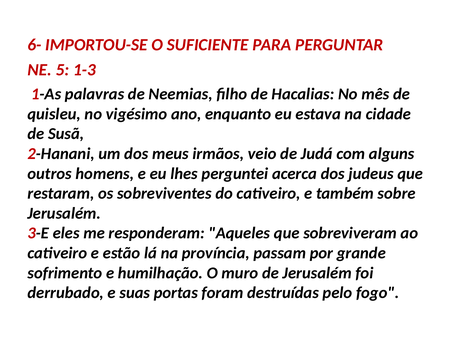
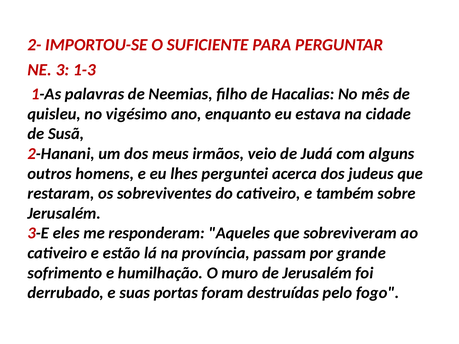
6-: 6- -> 2-
5: 5 -> 3
